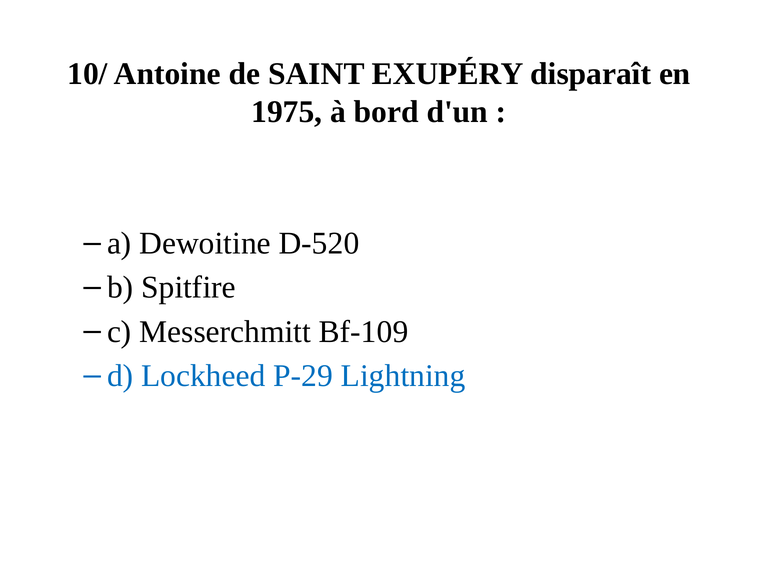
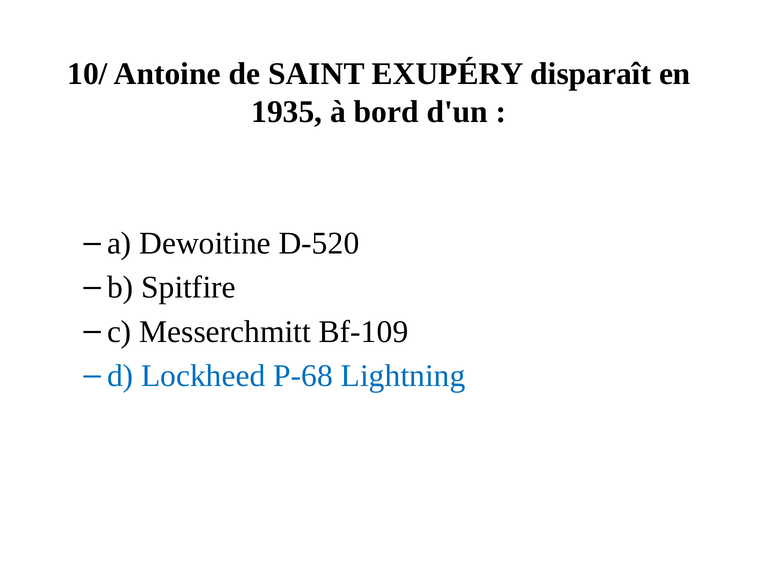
1975: 1975 -> 1935
P-29: P-29 -> P-68
